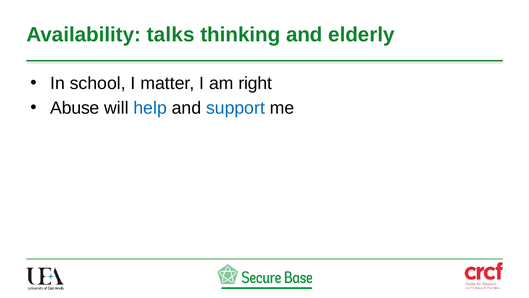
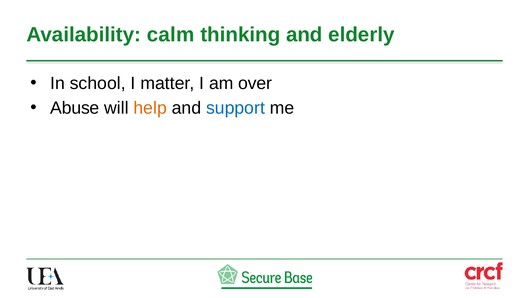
talks: talks -> calm
right: right -> over
help colour: blue -> orange
